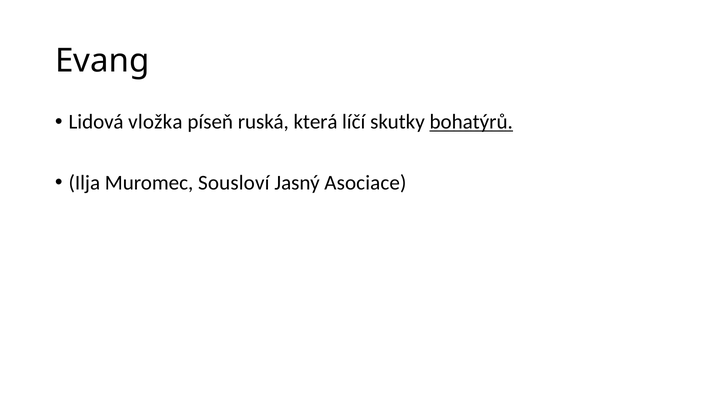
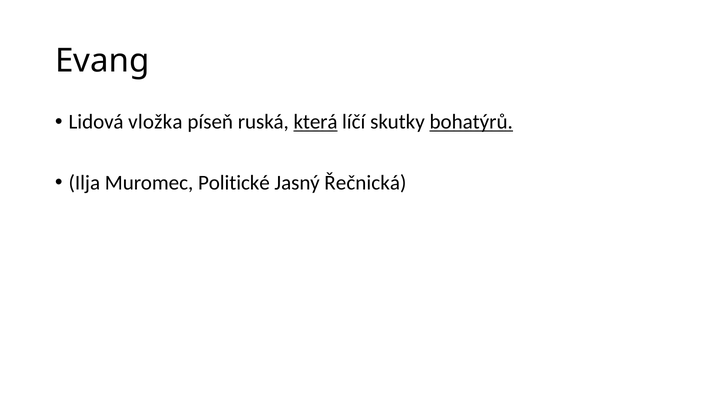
která underline: none -> present
Sousloví: Sousloví -> Politické
Asociace: Asociace -> Řečnická
